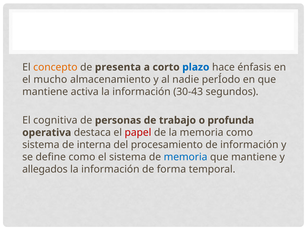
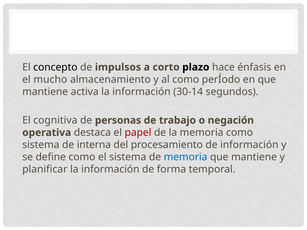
concepto colour: orange -> black
presenta: presenta -> impulsos
plazo colour: blue -> black
al nadie: nadie -> como
30-43: 30-43 -> 30-14
profunda: profunda -> negación
allegados: allegados -> planificar
